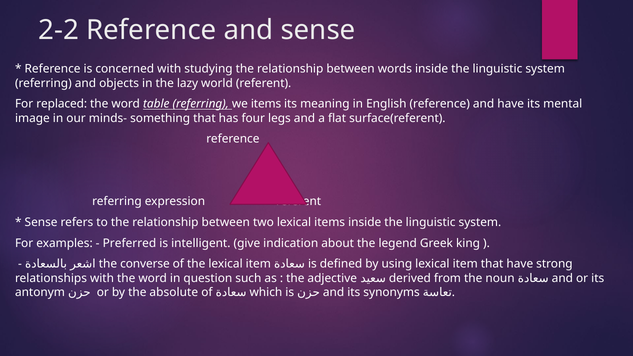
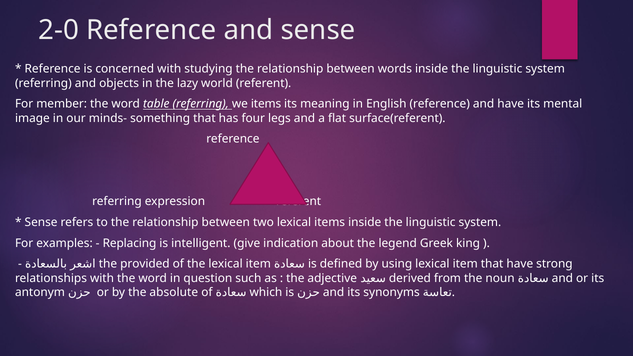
2-2: 2-2 -> 2-0
replaced: replaced -> member
Preferred: Preferred -> Replacing
converse: converse -> provided
